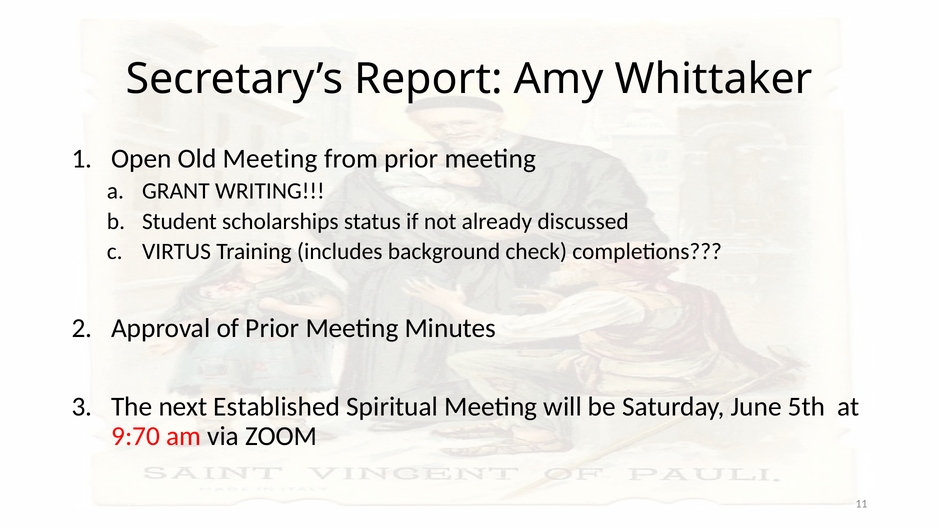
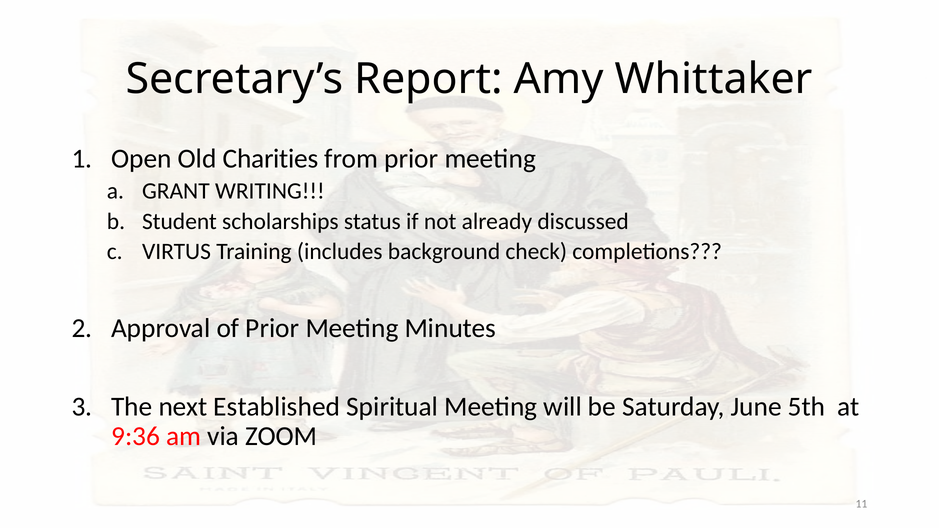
Old Meeting: Meeting -> Charities
9:70: 9:70 -> 9:36
